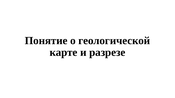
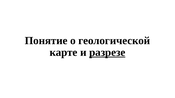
разрезе underline: none -> present
